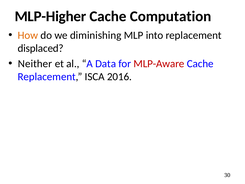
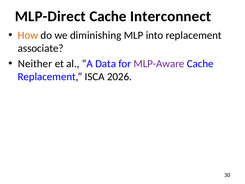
MLP-Higher: MLP-Higher -> MLP-Direct
Computation: Computation -> Interconnect
displaced: displaced -> associate
MLP-Aware colour: red -> purple
2016: 2016 -> 2026
